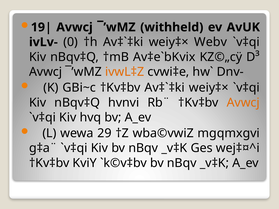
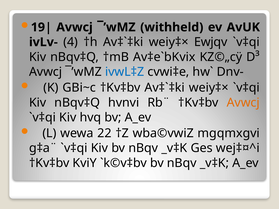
0: 0 -> 4
Webv: Webv -> Ewjqv
ivwL‡Z colour: orange -> blue
29: 29 -> 22
